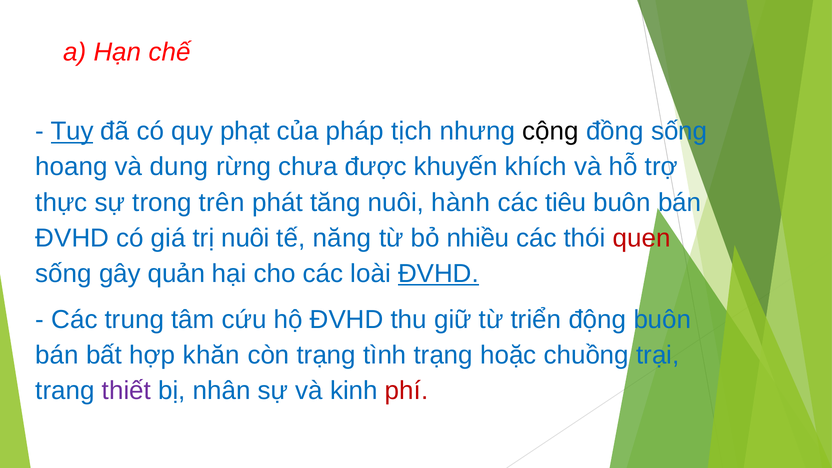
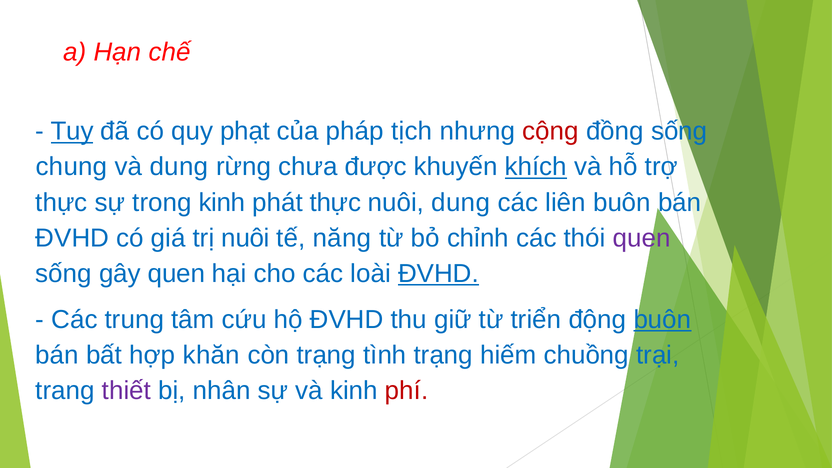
cộng colour: black -> red
hoang: hoang -> chung
khích underline: none -> present
trong trên: trên -> kinh
phát tăng: tăng -> thực
nuôi hành: hành -> dung
tiêu: tiêu -> liên
nhiều: nhiều -> chỉnh
quen at (642, 238) colour: red -> purple
gây quản: quản -> quen
buôn at (662, 319) underline: none -> present
hoặc: hoặc -> hiếm
